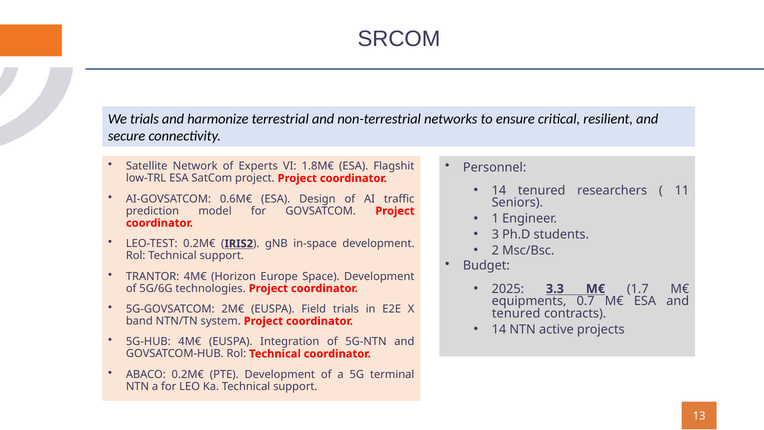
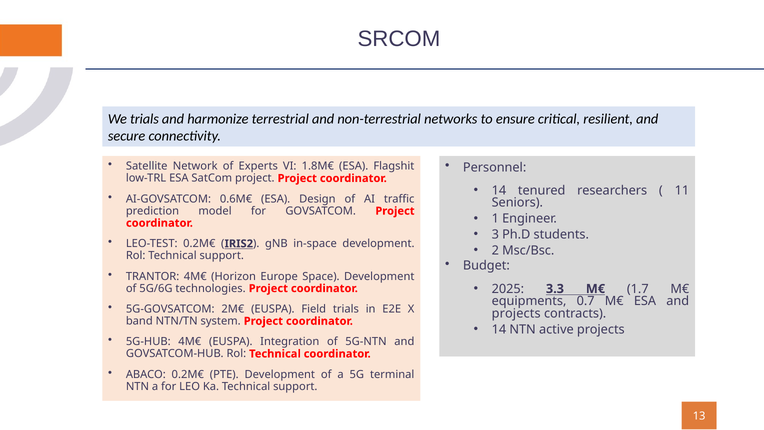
tenured at (516, 313): tenured -> projects
